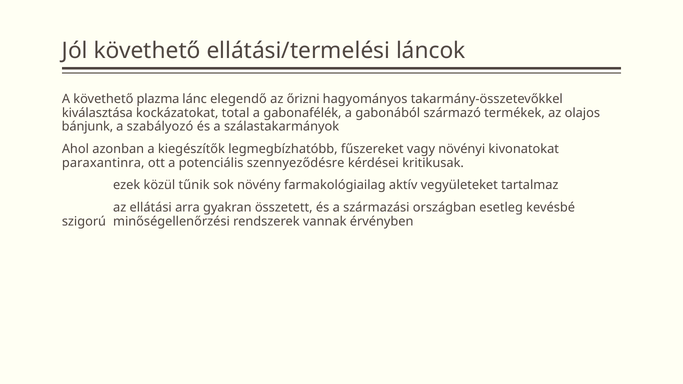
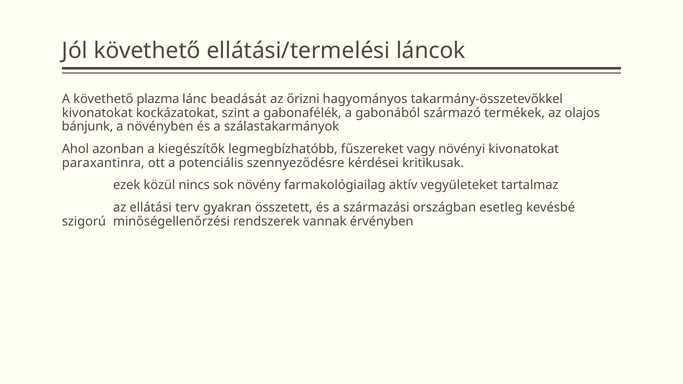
elegendő: elegendő -> beadását
kiválasztása at (97, 113): kiválasztása -> kivonatokat
total: total -> szint
szabályozó: szabályozó -> növényben
tűnik: tűnik -> nincs
arra: arra -> terv
